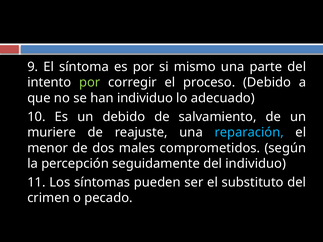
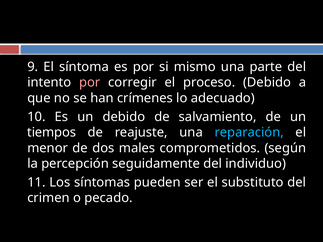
por at (90, 82) colour: light green -> pink
han individuo: individuo -> crímenes
muriere: muriere -> tiempos
